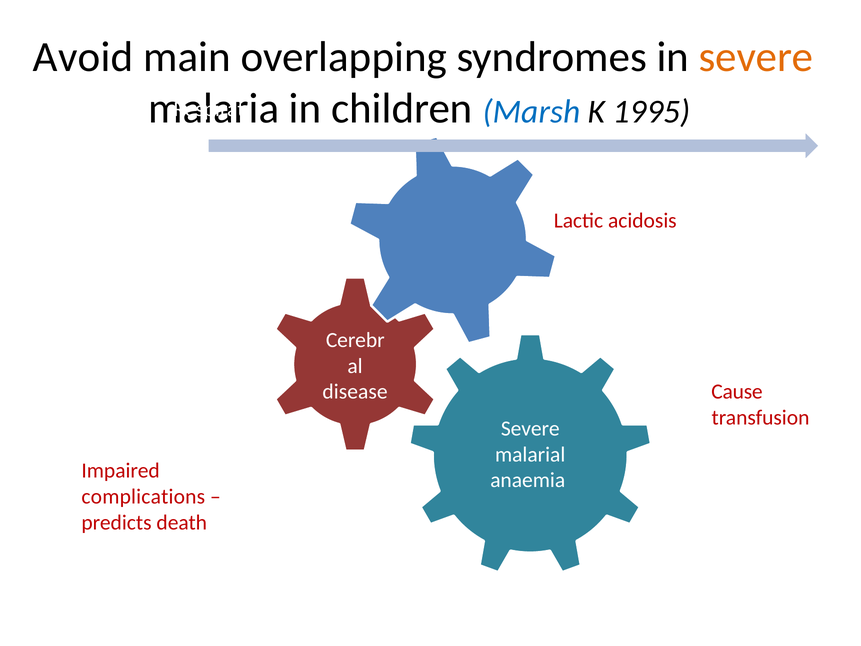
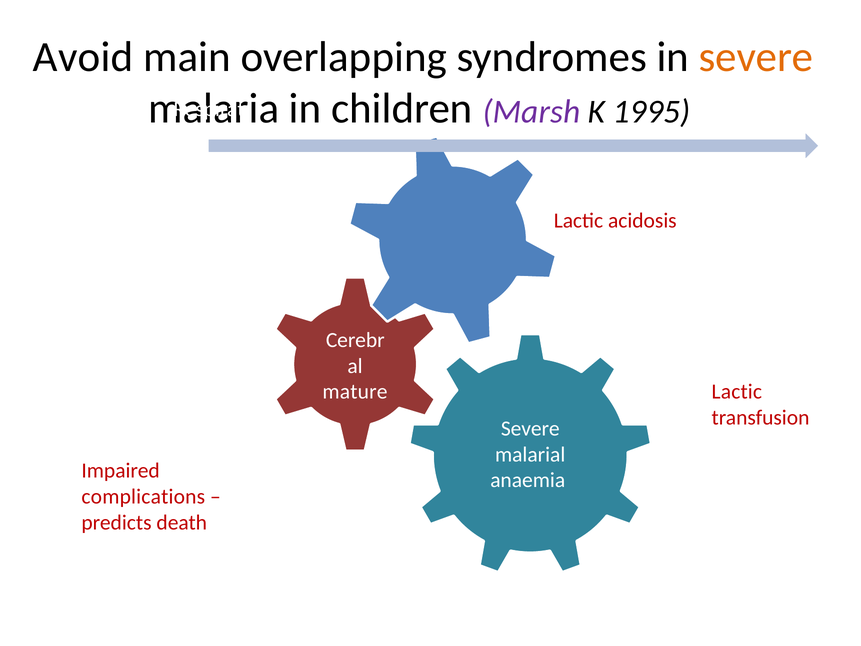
Marsh colour: blue -> purple
disease: disease -> mature
Cause at (737, 392): Cause -> Lactic
